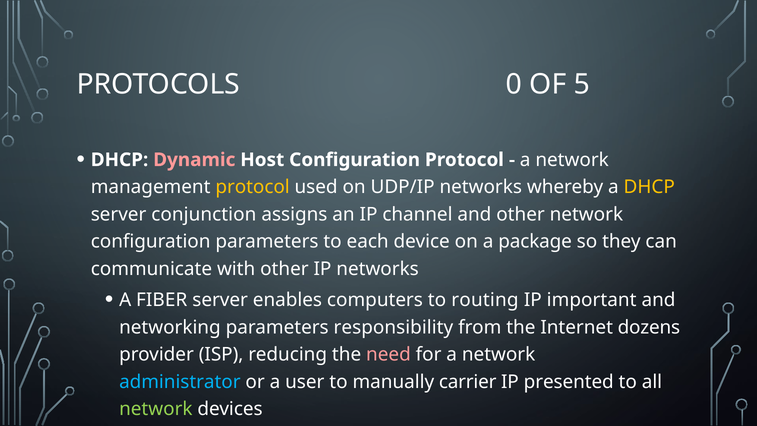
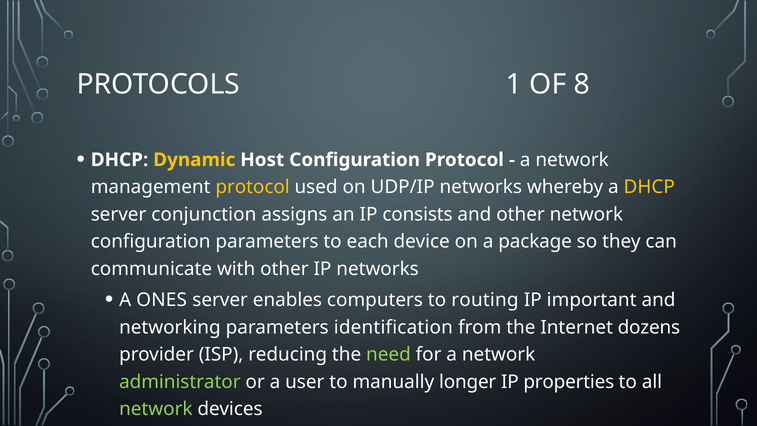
0: 0 -> 1
5: 5 -> 8
Dynamic colour: pink -> yellow
channel: channel -> consists
FIBER: FIBER -> ONES
responsibility: responsibility -> identification
need colour: pink -> light green
administrator colour: light blue -> light green
carrier: carrier -> longer
presented: presented -> properties
